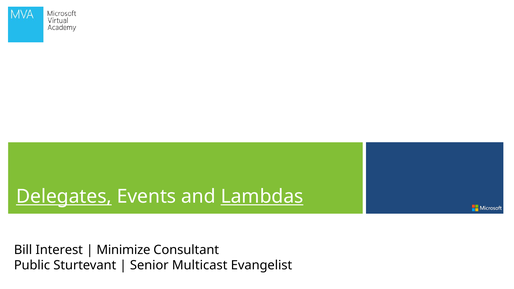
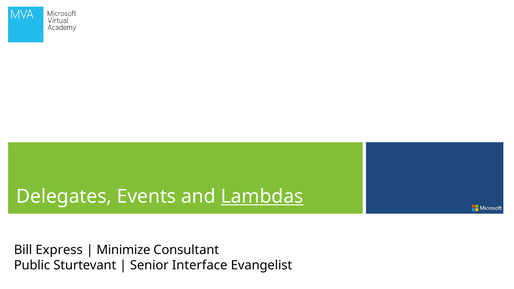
Delegates underline: present -> none
Interest: Interest -> Express
Multicast: Multicast -> Interface
